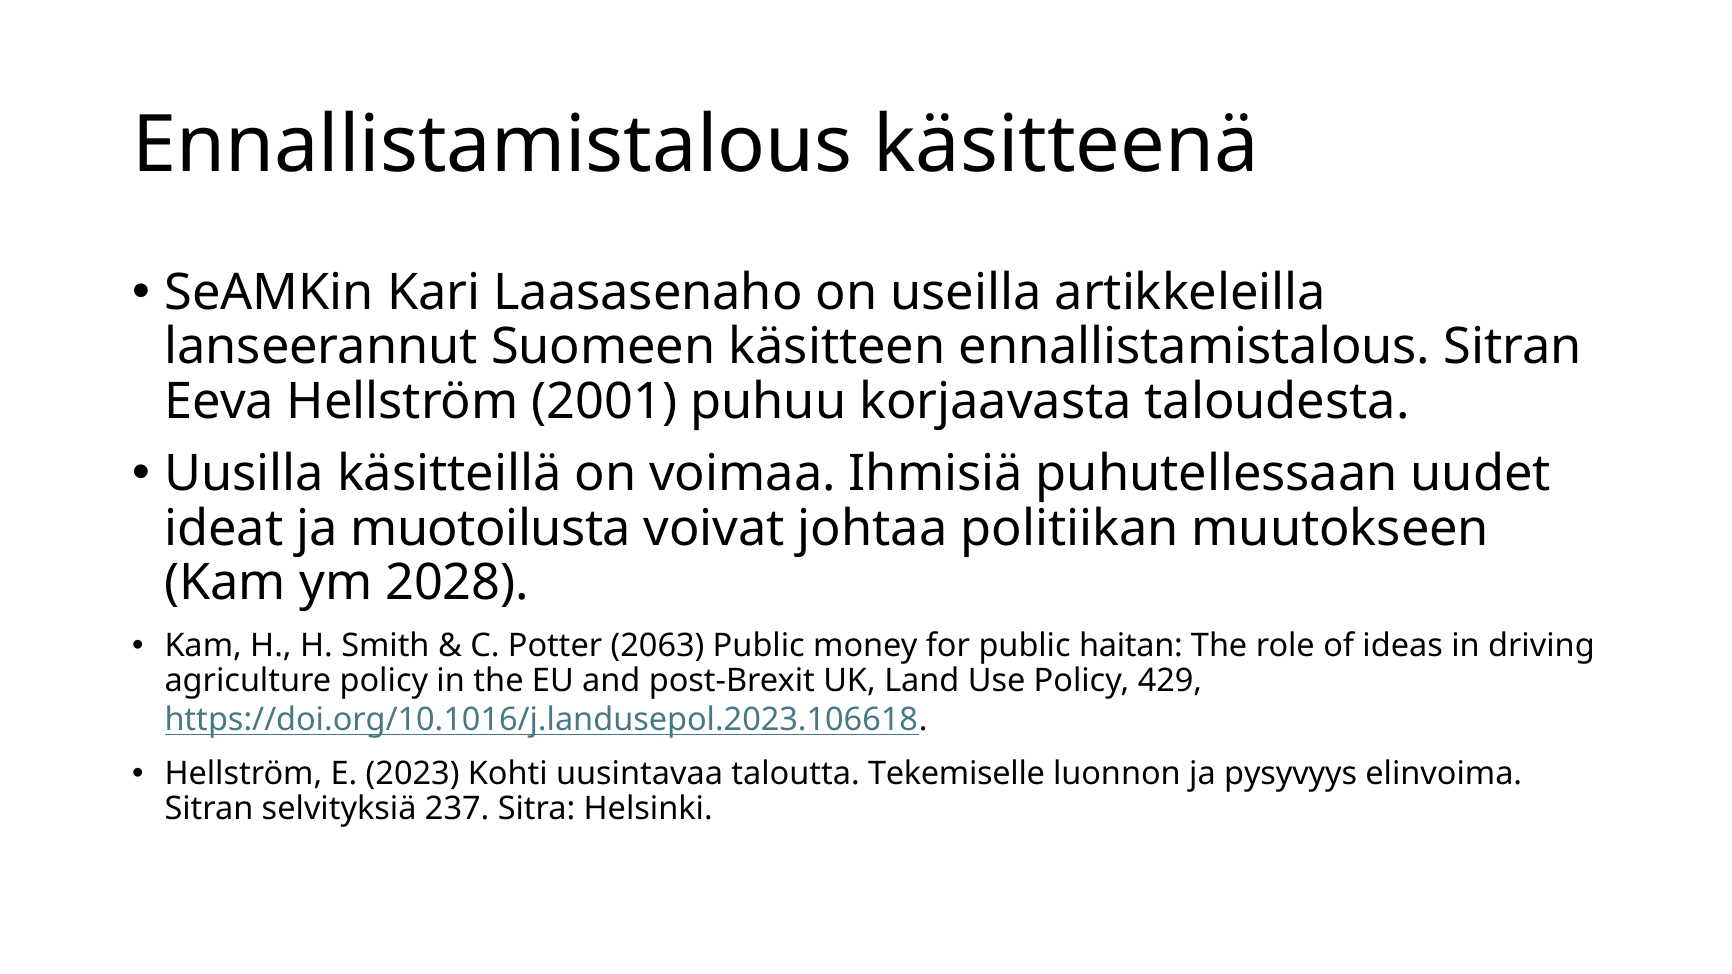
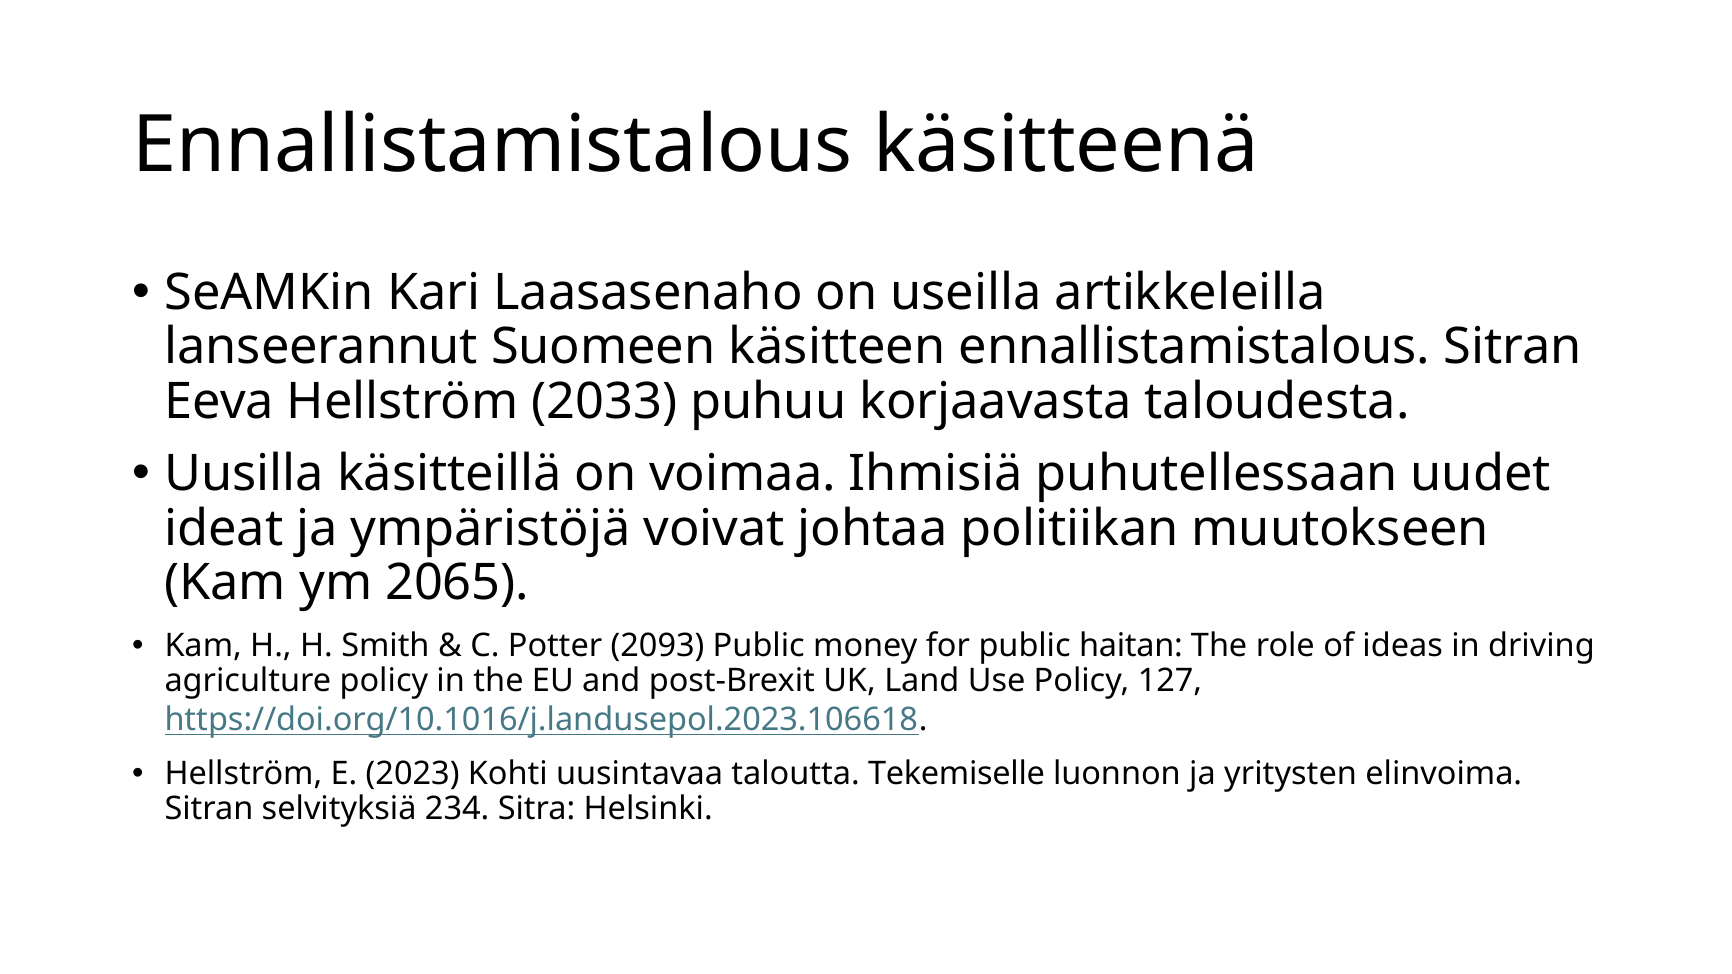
2001: 2001 -> 2033
muotoilusta: muotoilusta -> ympäristöjä
2028: 2028 -> 2065
2063: 2063 -> 2093
429: 429 -> 127
pysyvyys: pysyvyys -> yritysten
237: 237 -> 234
